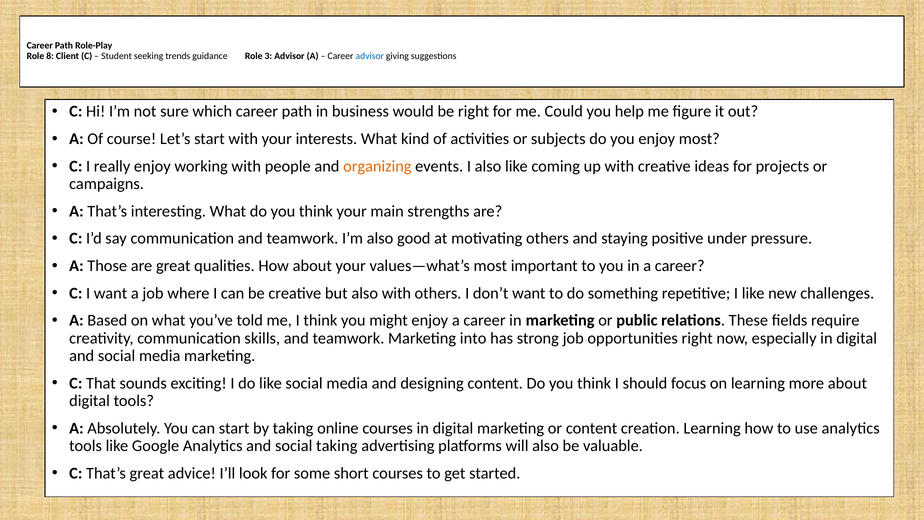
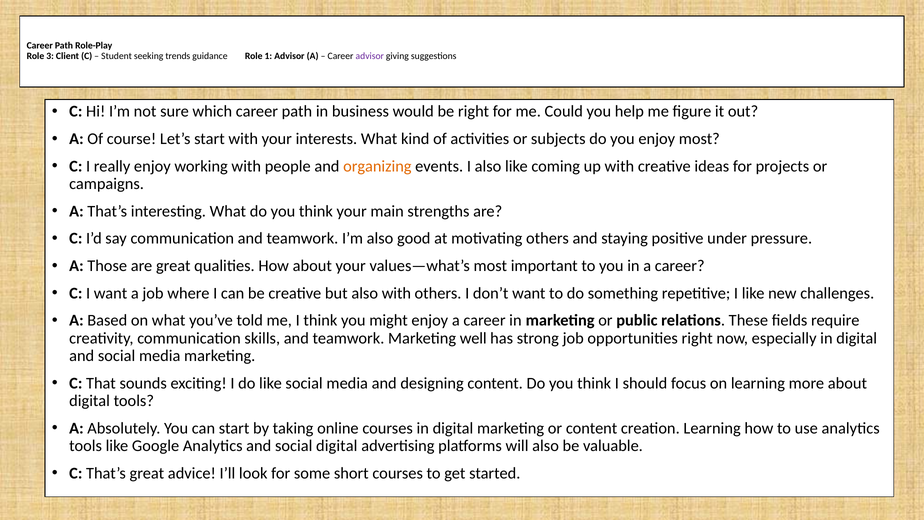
8: 8 -> 3
3: 3 -> 1
advisor at (370, 56) colour: blue -> purple
into: into -> well
social taking: taking -> digital
